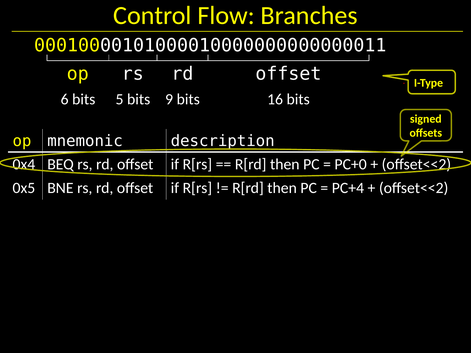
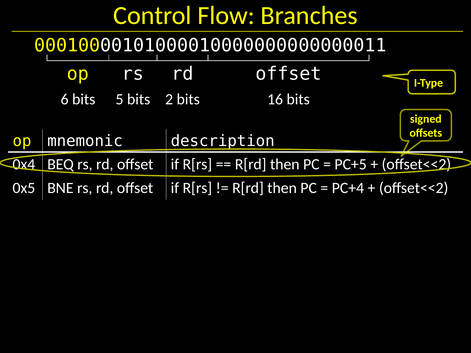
9: 9 -> 2
PC+0: PC+0 -> PC+5
